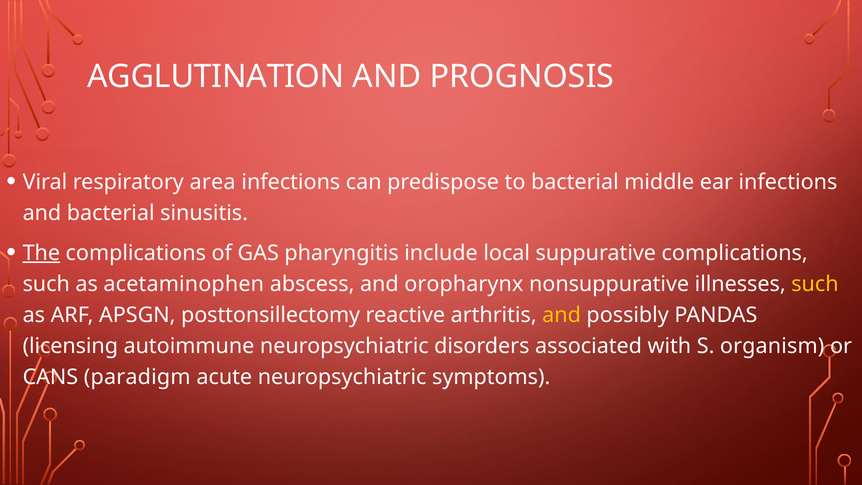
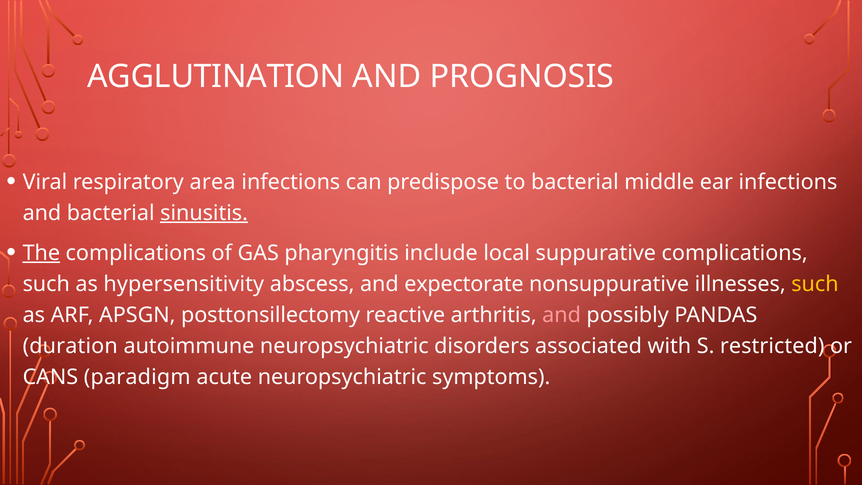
sinusitis underline: none -> present
acetaminophen: acetaminophen -> hypersensitivity
oropharynx: oropharynx -> expectorate
and at (562, 315) colour: yellow -> pink
licensing: licensing -> duration
organism: organism -> restricted
